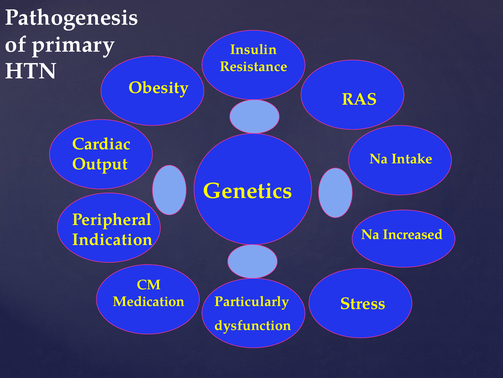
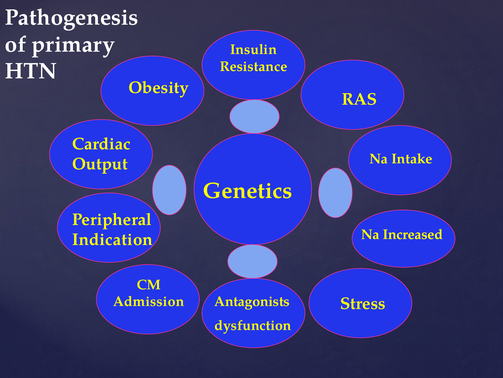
Medication: Medication -> Admission
Particularly: Particularly -> Antagonists
